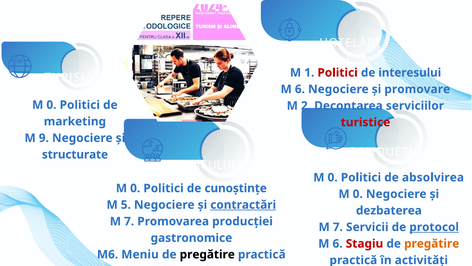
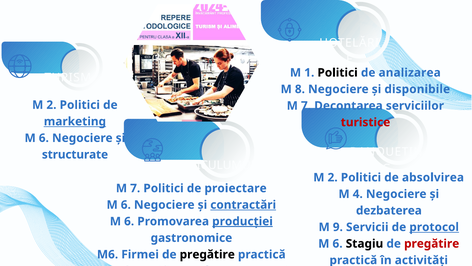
Politici at (338, 73) colour: red -> black
interesului: interesului -> analizarea
6 at (300, 89): 6 -> 8
promovare: promovare -> disponibile
0 at (51, 105): 0 -> 2
2 at (306, 106): 2 -> 7
marketing underline: none -> present
9 at (44, 138): 9 -> 6
0 at (333, 177): 0 -> 2
0 at (135, 188): 0 -> 7
cunoștințe: cunoștințe -> proiectare
0 at (358, 194): 0 -> 4
5 at (126, 204): 5 -> 6
7 at (129, 221): 7 -> 6
producției underline: none -> present
7 at (338, 227): 7 -> 9
Stagiu colour: red -> black
pregătire at (432, 243) colour: orange -> red
Meniu: Meniu -> Firmei
